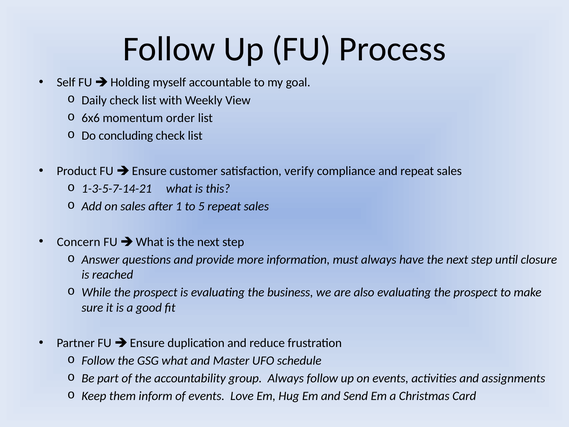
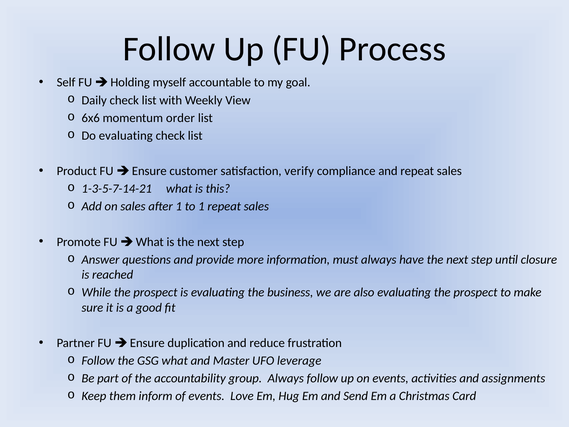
Do concluding: concluding -> evaluating
to 5: 5 -> 1
Concern: Concern -> Promote
schedule: schedule -> leverage
